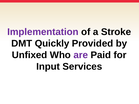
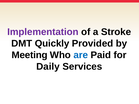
Unfixed: Unfixed -> Meeting
are colour: purple -> blue
Input: Input -> Daily
